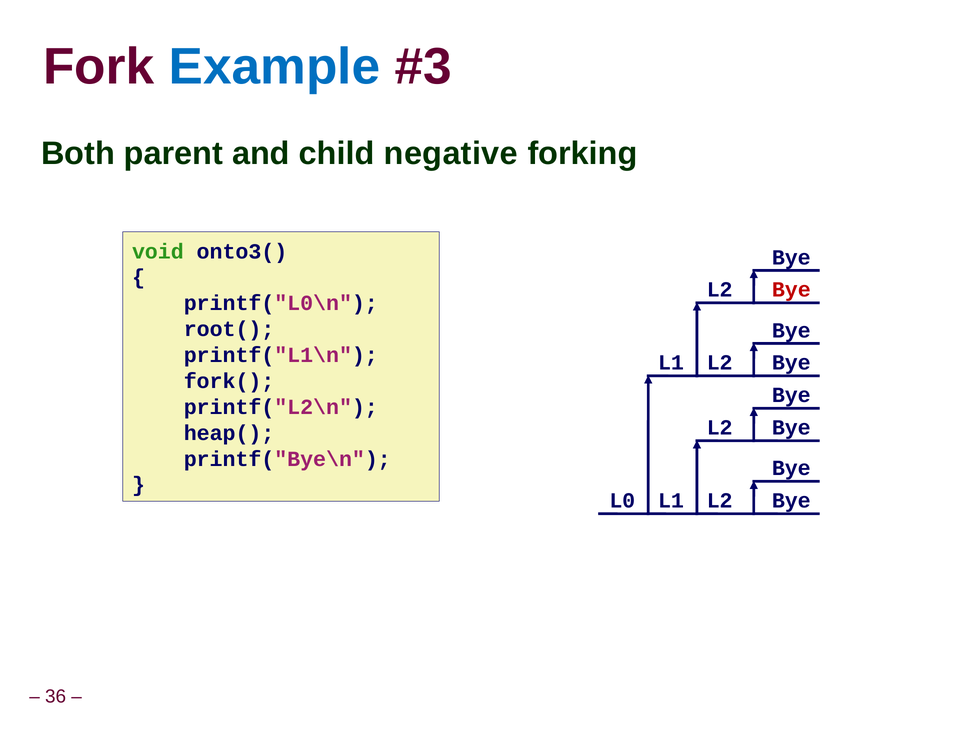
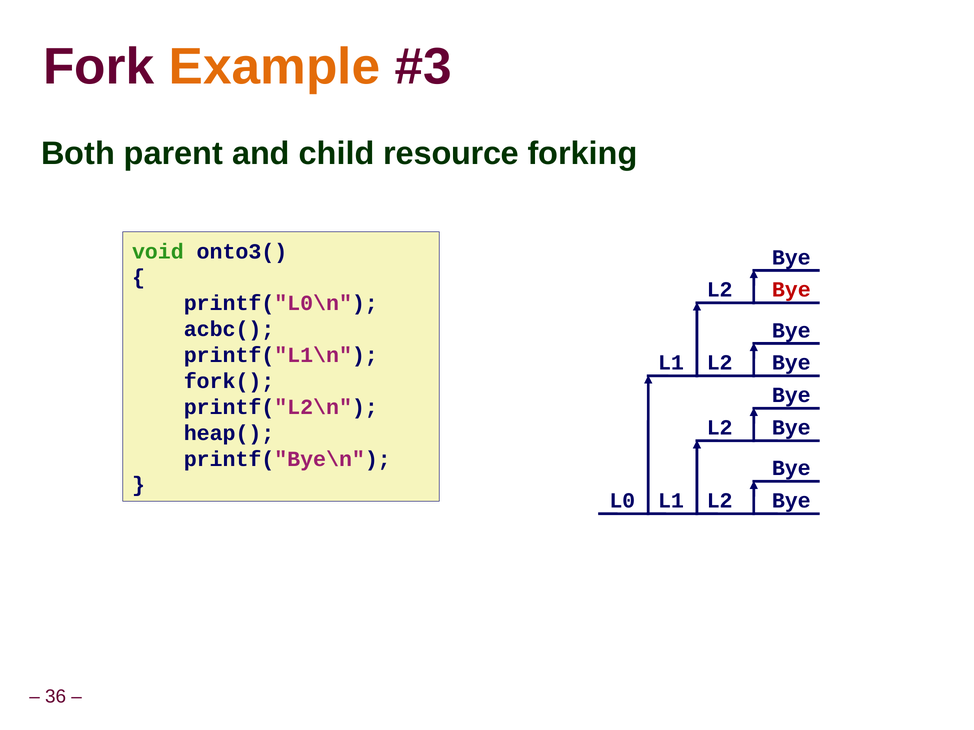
Example colour: blue -> orange
negative: negative -> resource
root(: root( -> acbc(
